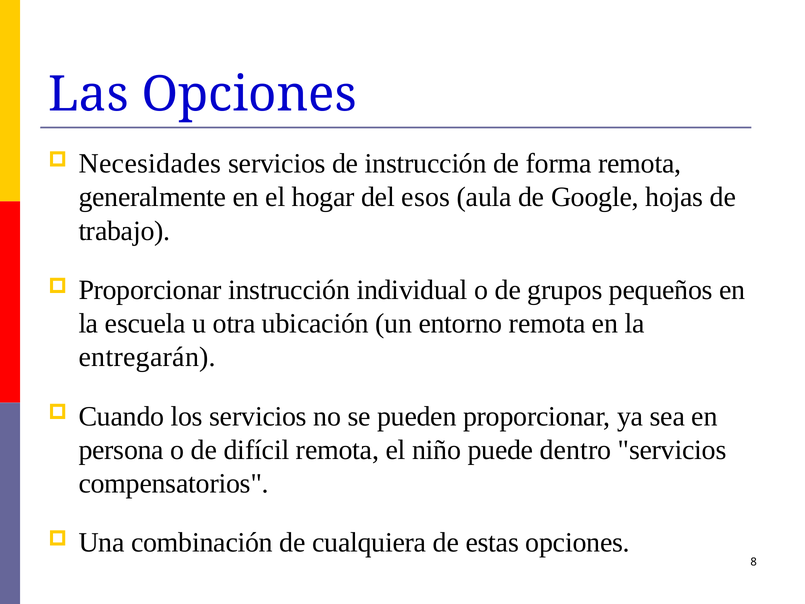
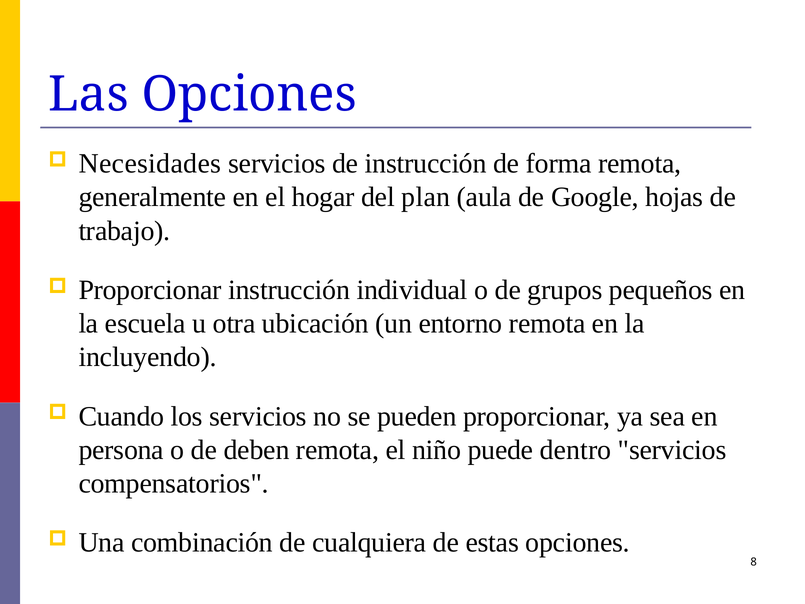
esos: esos -> plan
entregarán: entregarán -> incluyendo
difícil: difícil -> deben
